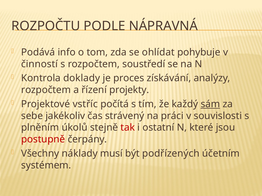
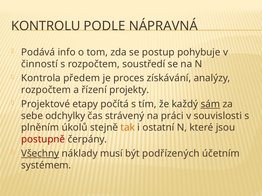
ROZPOČTU: ROZPOČTU -> KONTROLU
ohlídat: ohlídat -> postup
doklady: doklady -> předem
vstříc: vstříc -> etapy
jakékoliv: jakékoliv -> odchylky
tak colour: red -> orange
Všechny underline: none -> present
